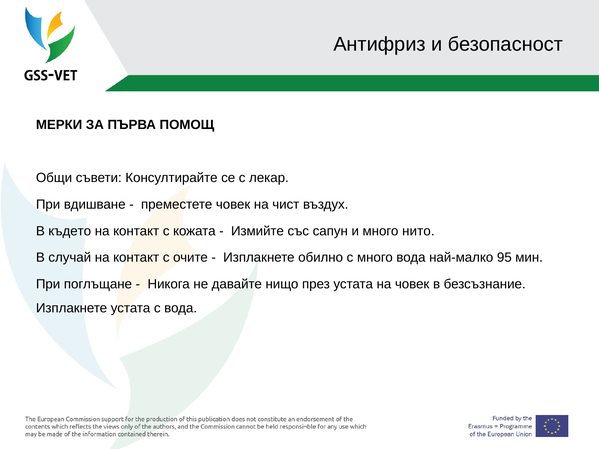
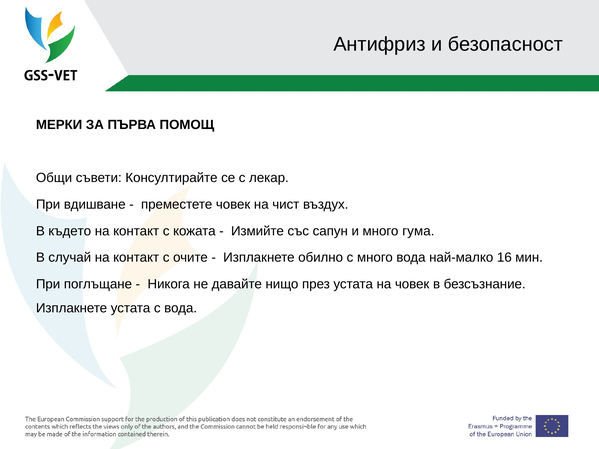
нито: нито -> гума
95: 95 -> 16
